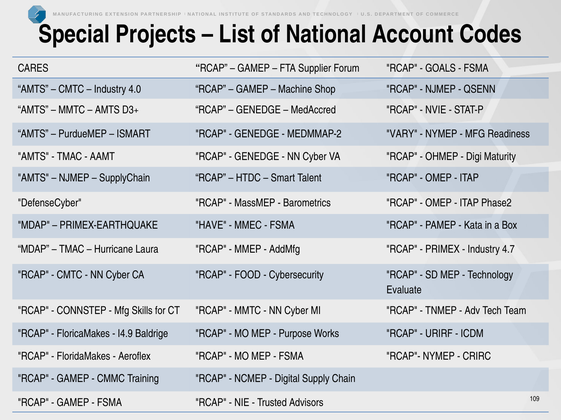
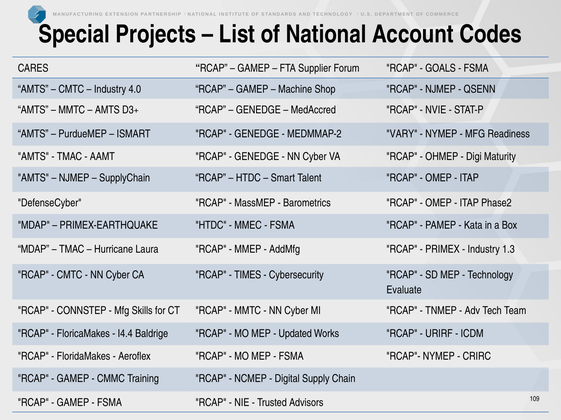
PRIMEX-EARTHQUAKE HAVE: HAVE -> HTDC
4.7: 4.7 -> 1.3
FOOD: FOOD -> TIMES
I4.9: I4.9 -> I4.4
Purpose: Purpose -> Updated
